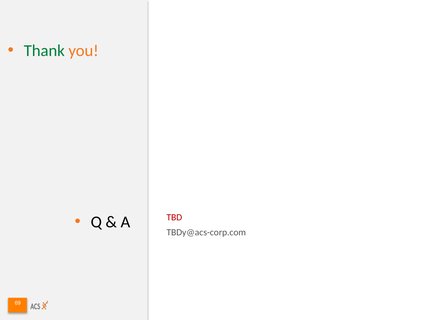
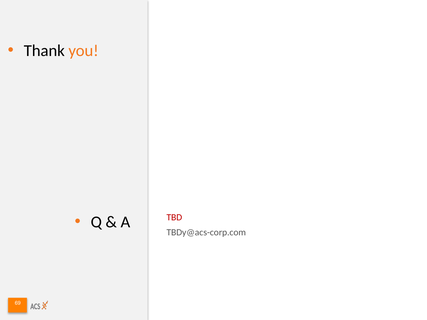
Thank colour: green -> black
